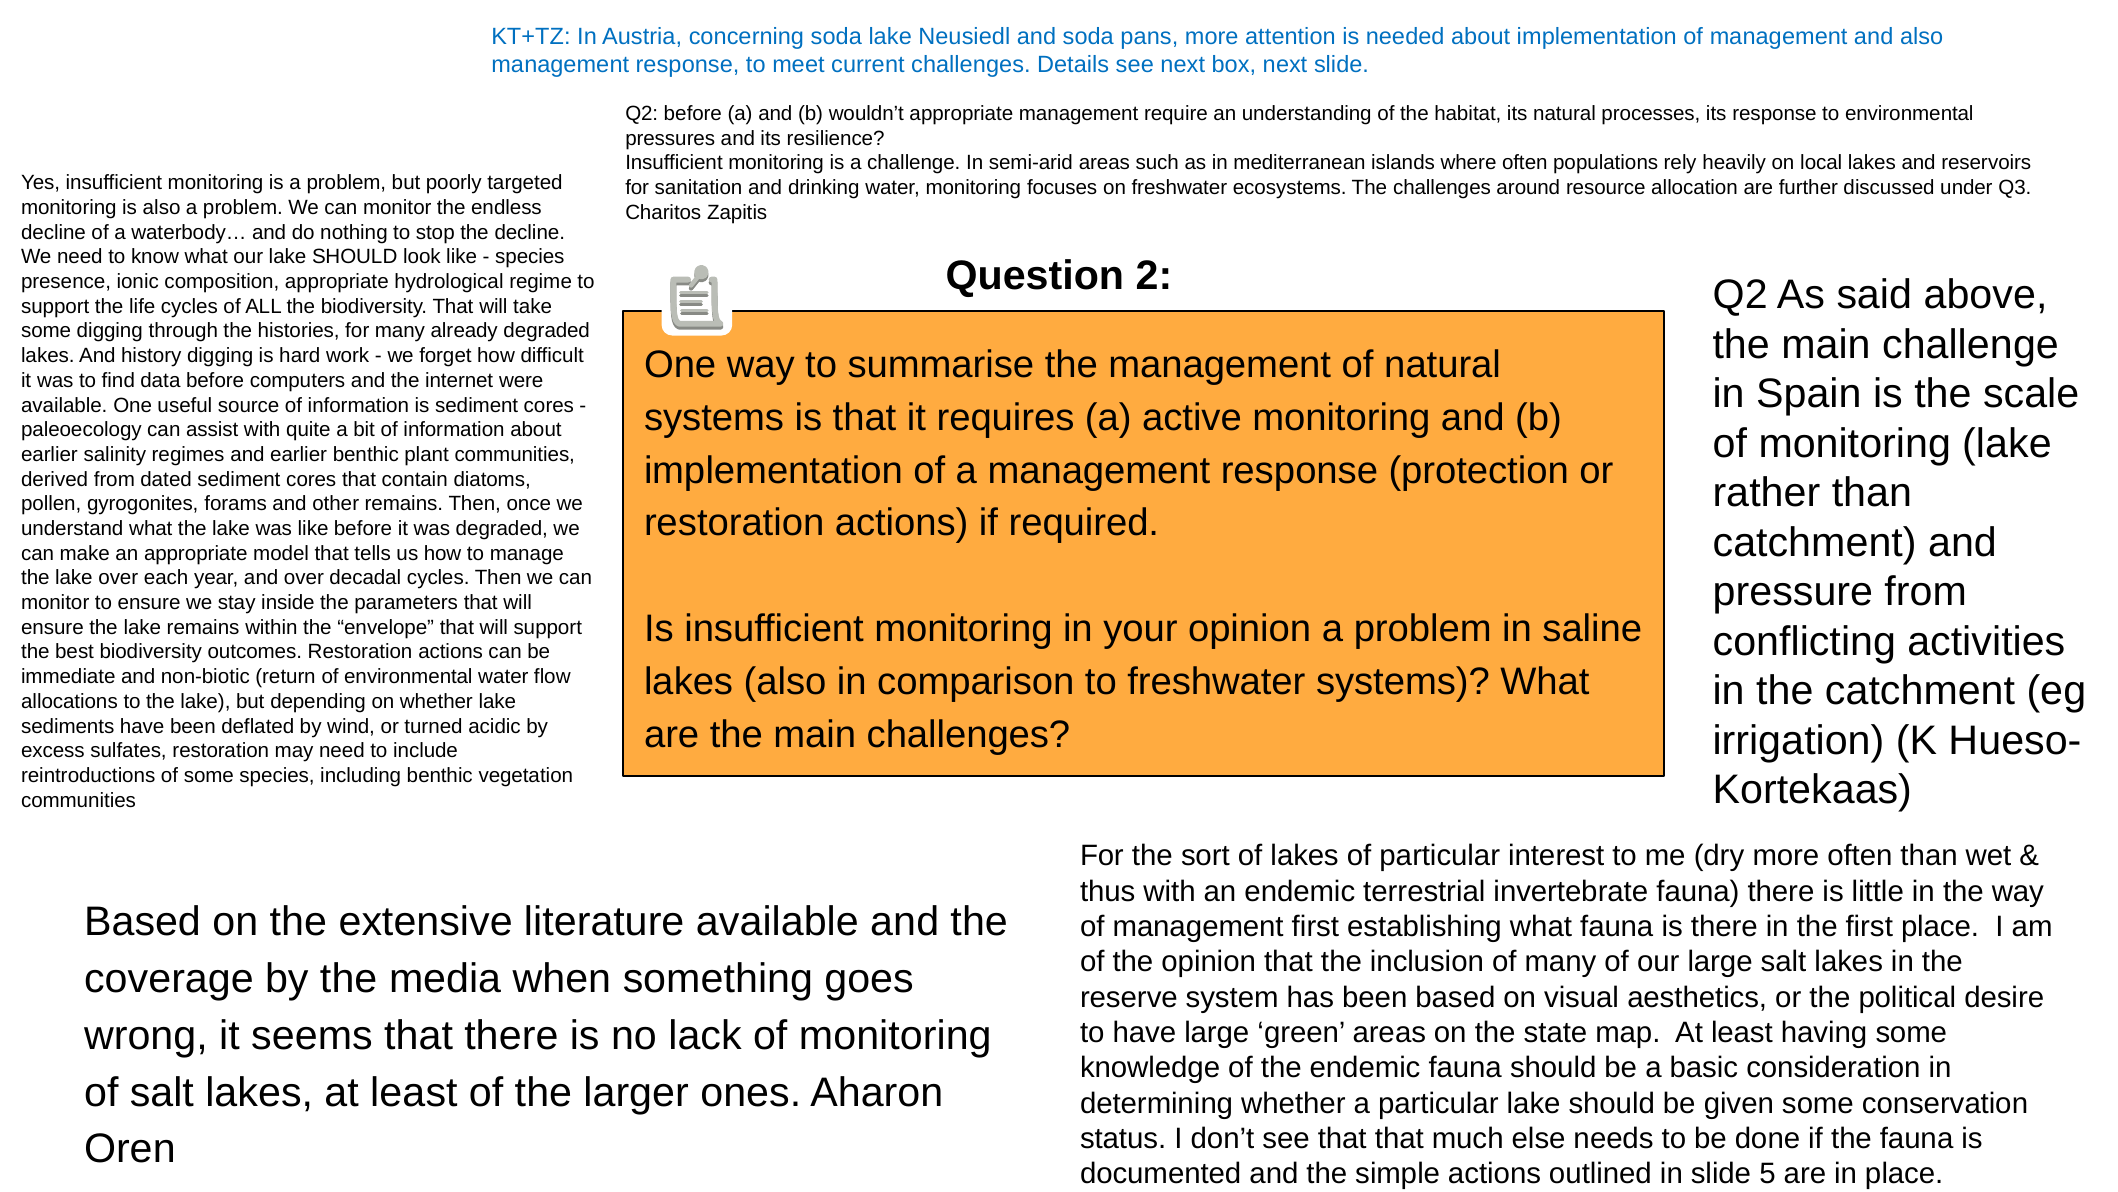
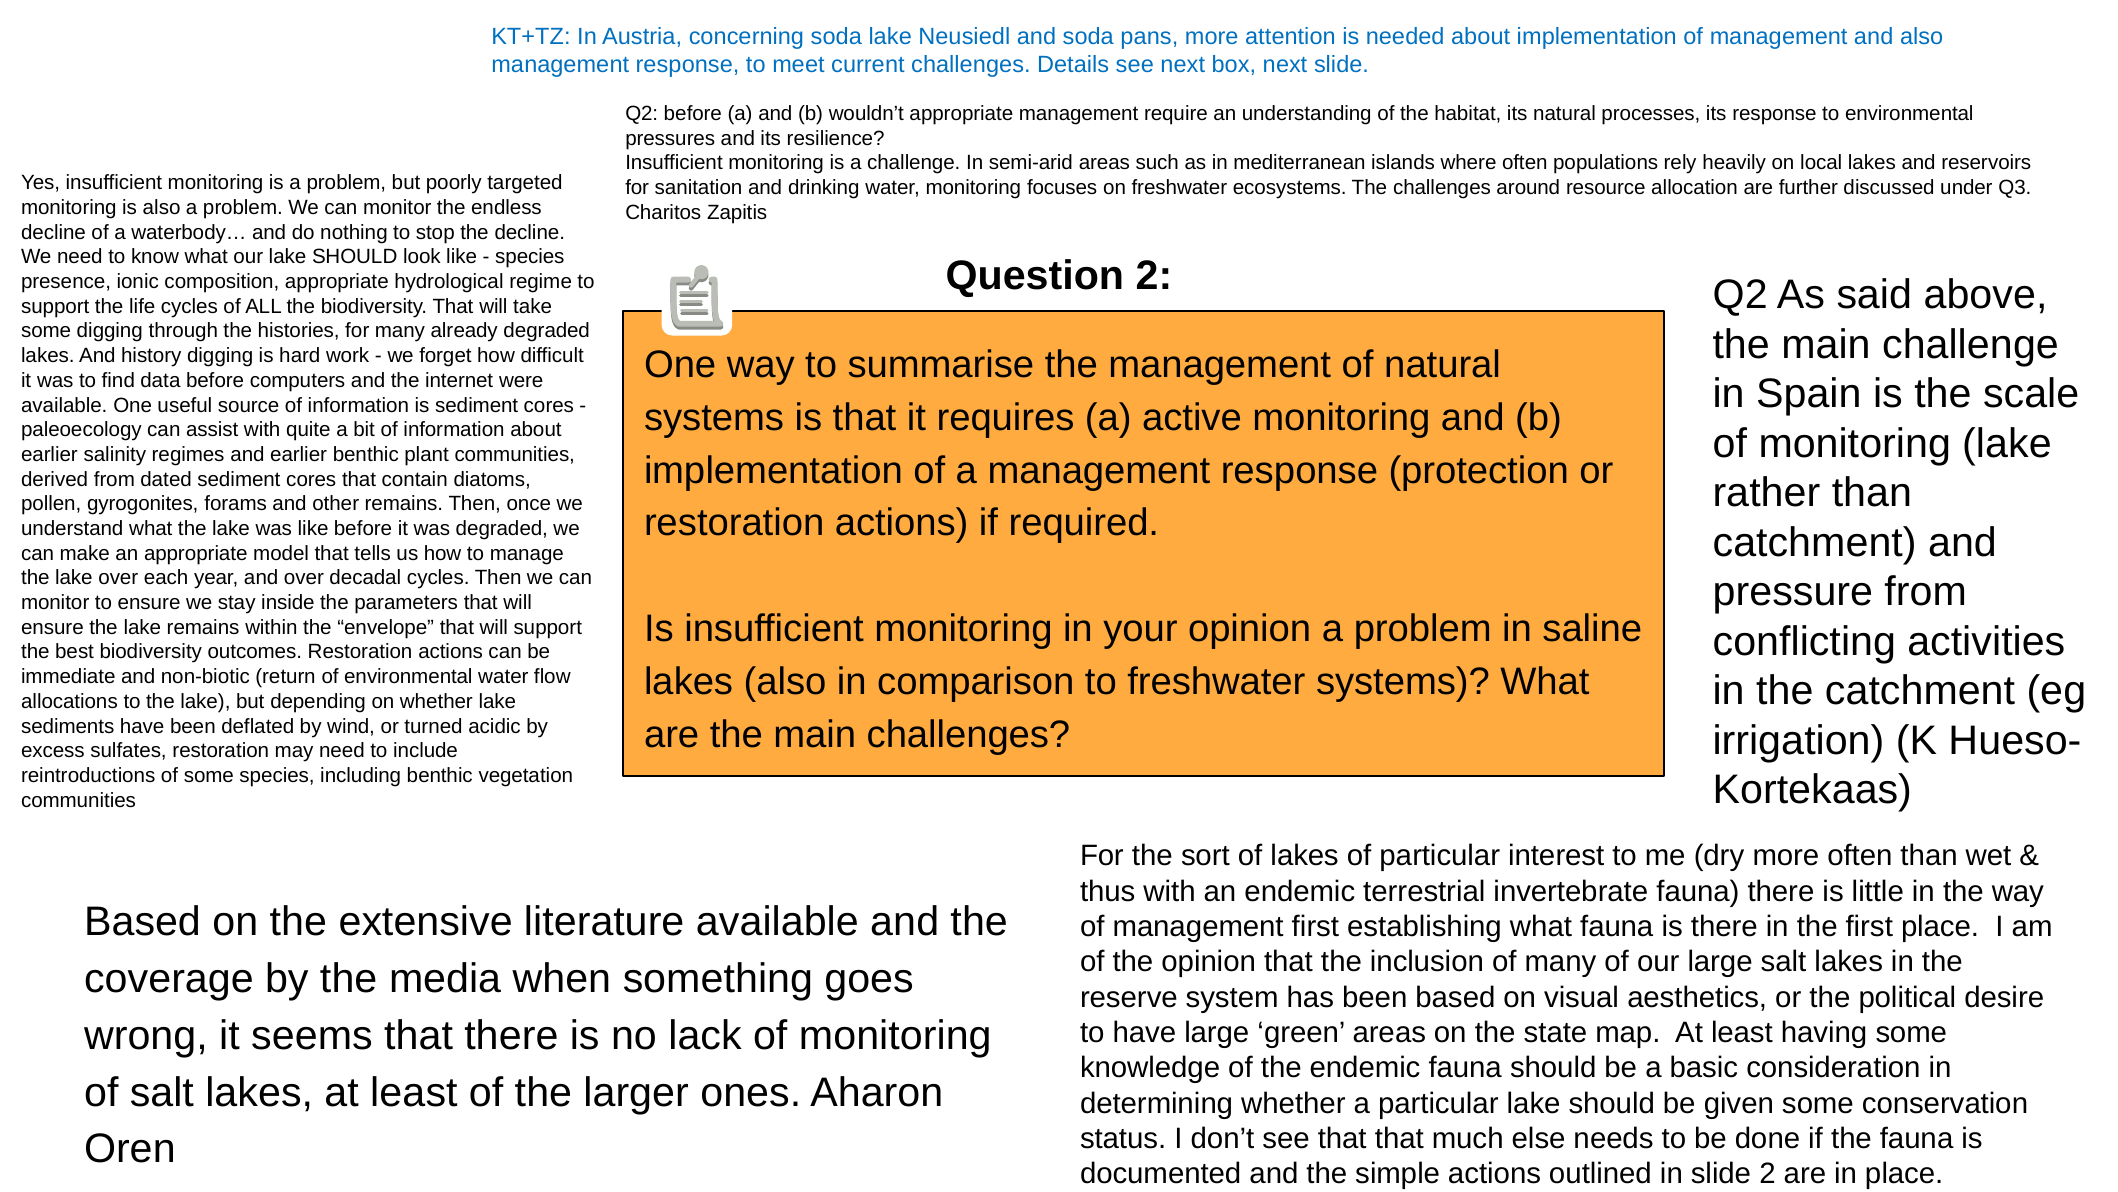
slide 5: 5 -> 2
